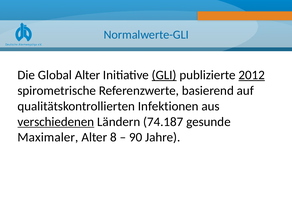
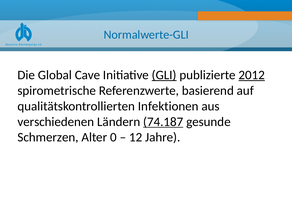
Global Alter: Alter -> Cave
verschiedenen underline: present -> none
74.187 underline: none -> present
Maximaler: Maximaler -> Schmerzen
8: 8 -> 0
90: 90 -> 12
